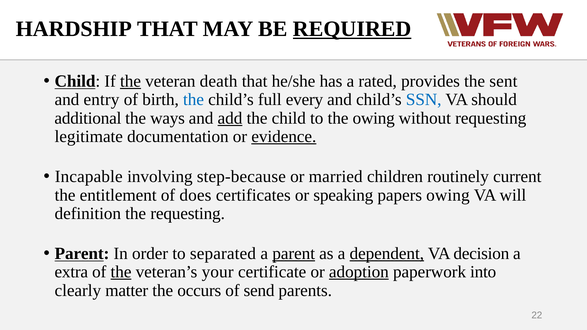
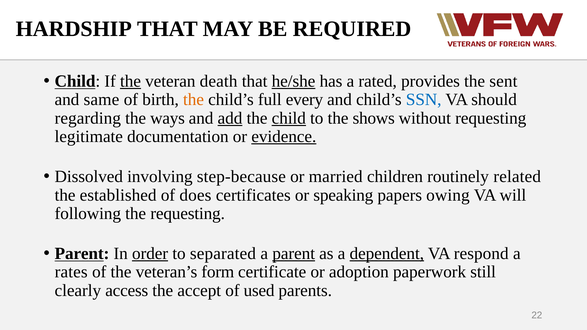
REQUIRED underline: present -> none
he/she underline: none -> present
entry: entry -> same
the at (194, 100) colour: blue -> orange
additional: additional -> regarding
child at (289, 118) underline: none -> present
the owing: owing -> shows
Incapable: Incapable -> Dissolved
current: current -> related
entitlement: entitlement -> established
definition: definition -> following
order underline: none -> present
decision: decision -> respond
extra: extra -> rates
the at (121, 272) underline: present -> none
your: your -> form
adoption underline: present -> none
into: into -> still
matter: matter -> access
occurs: occurs -> accept
send: send -> used
